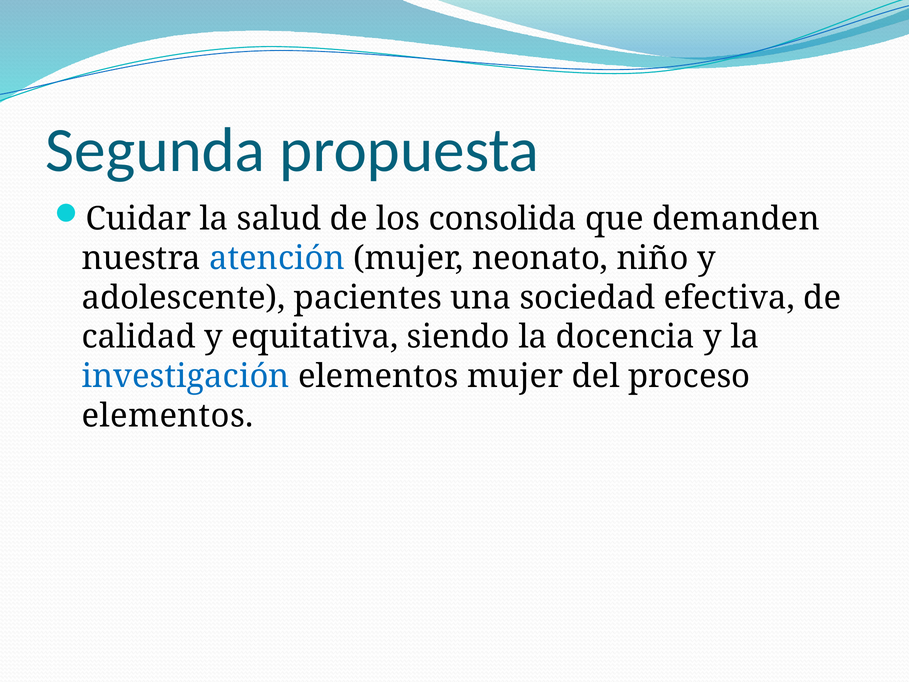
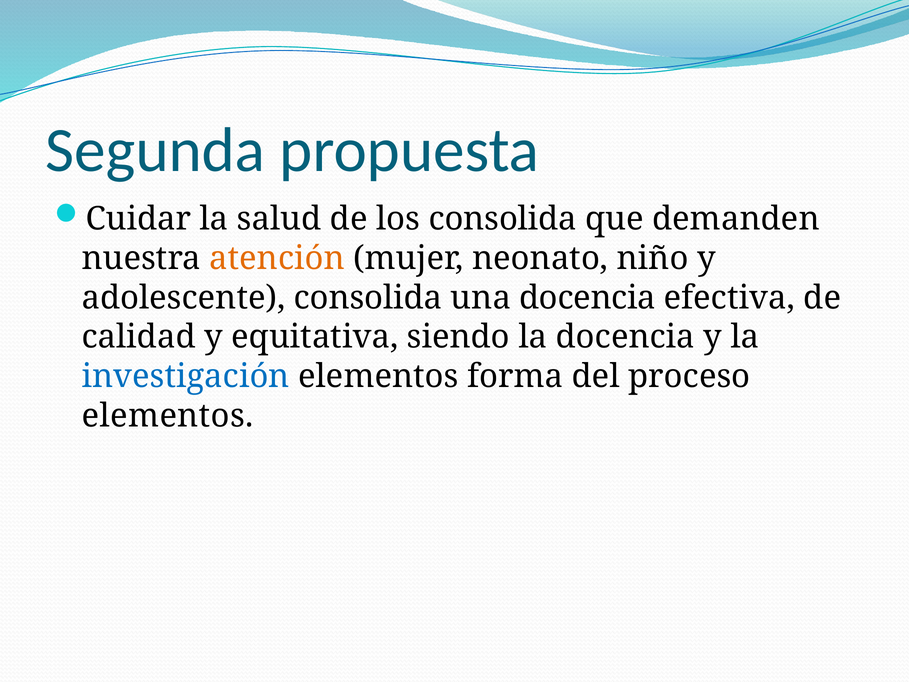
atención colour: blue -> orange
adolescente pacientes: pacientes -> consolida
una sociedad: sociedad -> docencia
elementos mujer: mujer -> forma
